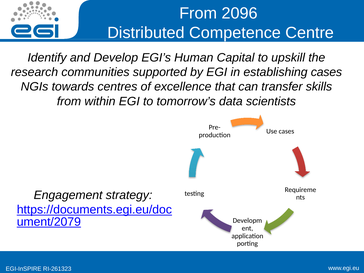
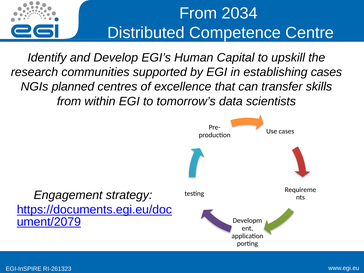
2096: 2096 -> 2034
towards: towards -> planned
